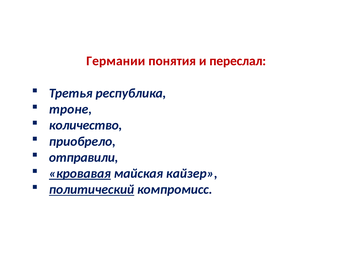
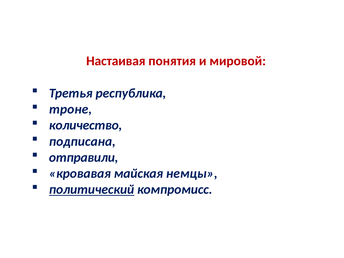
Германии: Германии -> Настаивая
переслал: переслал -> мировой
приобрело: приобрело -> подписана
кровавая underline: present -> none
кайзер: кайзер -> немцы
